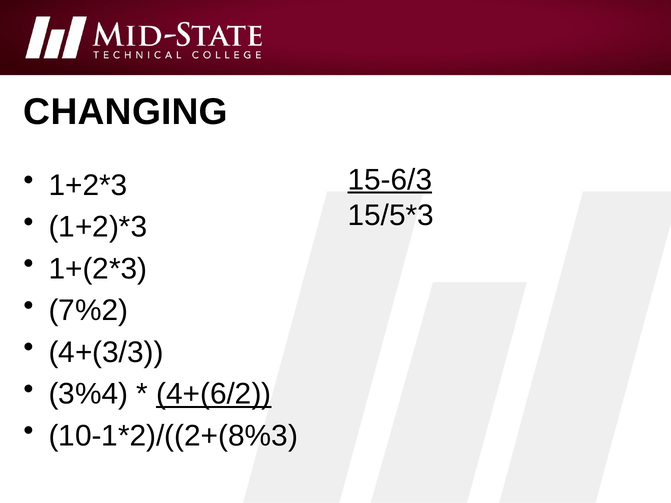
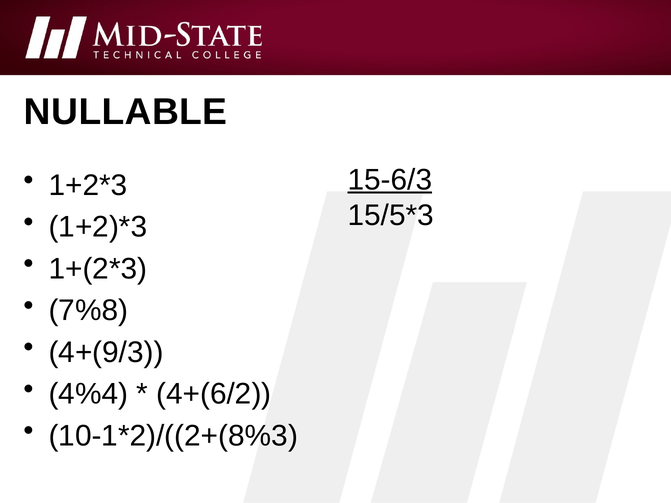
CHANGING: CHANGING -> NULLABLE
7%2: 7%2 -> 7%8
4+(3/3: 4+(3/3 -> 4+(9/3
3%4: 3%4 -> 4%4
4+(6/2 underline: present -> none
